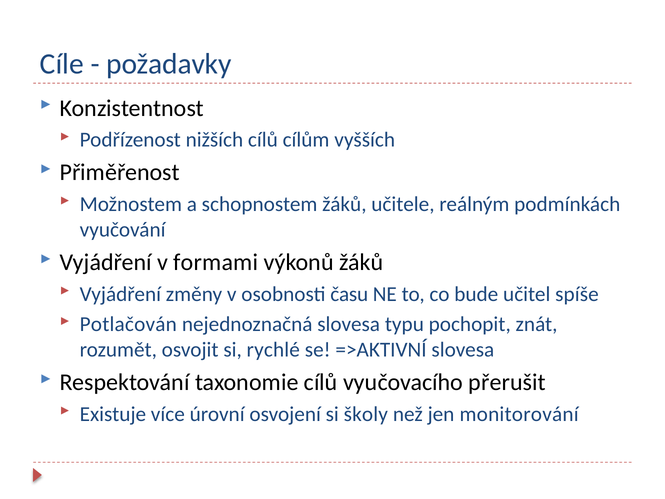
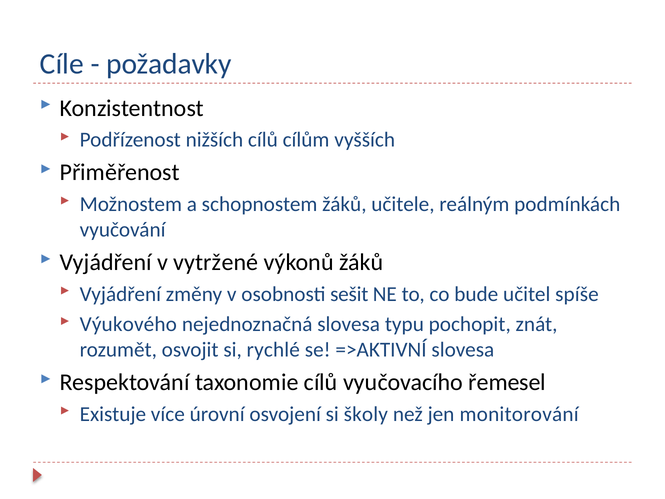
formami: formami -> vytržené
času: času -> sešit
Potlačován: Potlačován -> Výukového
přerušit: přerušit -> řemesel
